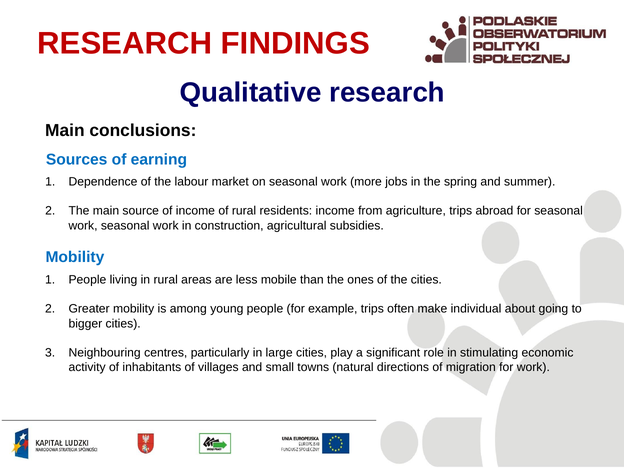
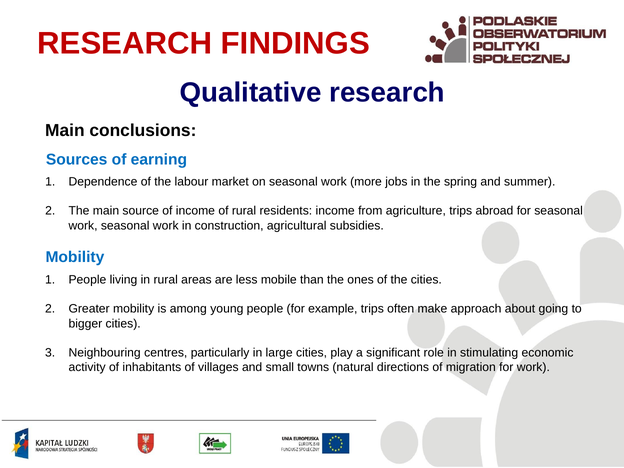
individual: individual -> approach
